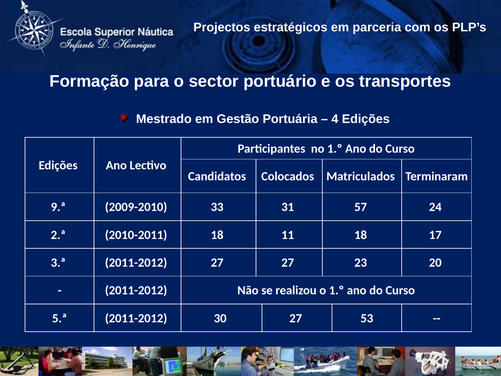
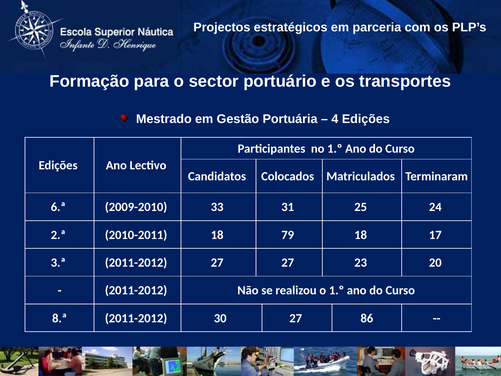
9.ª: 9.ª -> 6.ª
57: 57 -> 25
11: 11 -> 79
5.ª: 5.ª -> 8.ª
53: 53 -> 86
